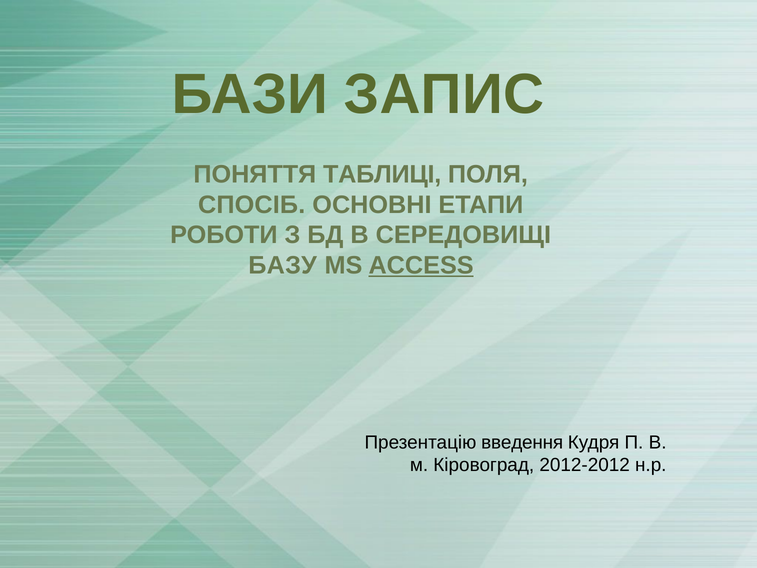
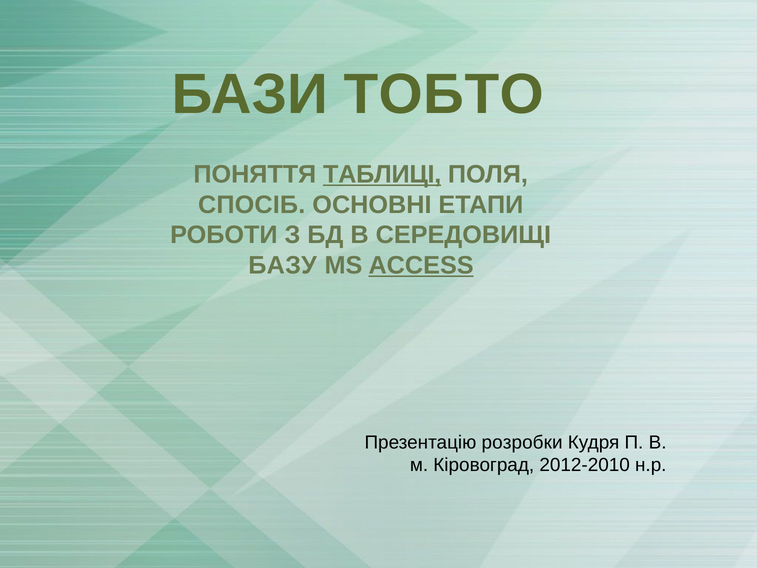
ЗАПИС: ЗАПИС -> ТОБТО
ТАБЛИЦІ underline: none -> present
введення: введення -> розробки
2012-2012: 2012-2012 -> 2012-2010
